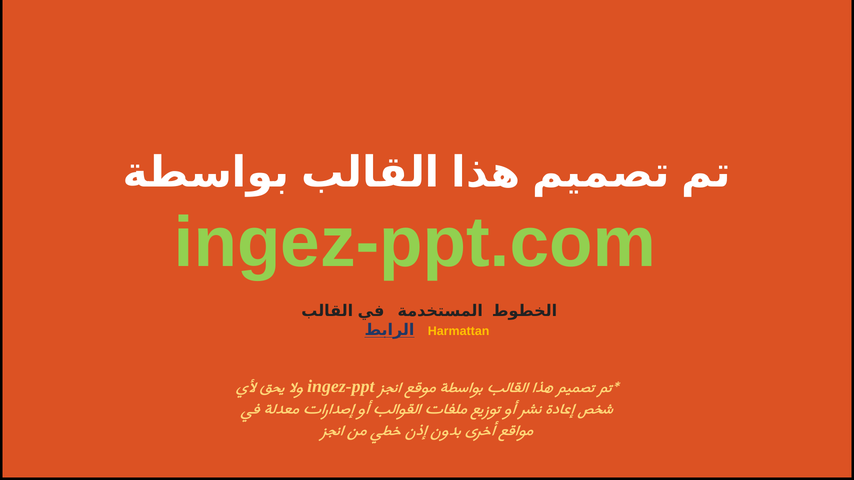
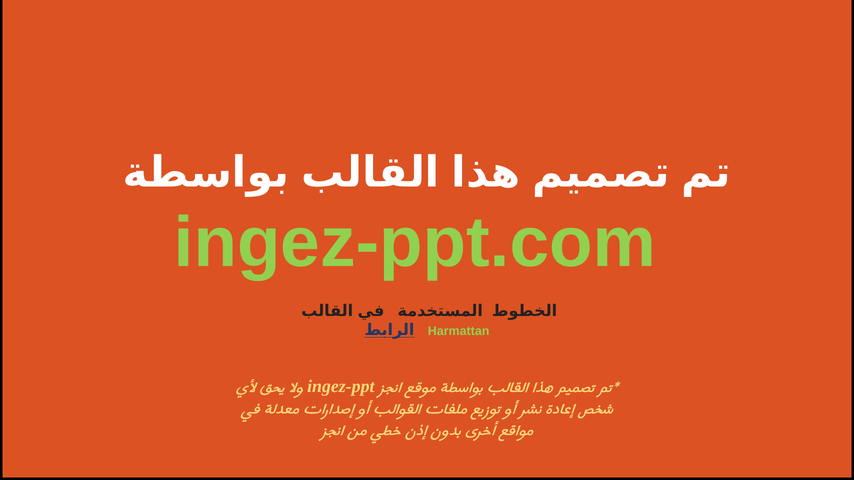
Harmattan colour: yellow -> light green
